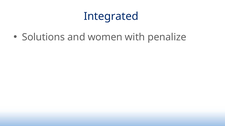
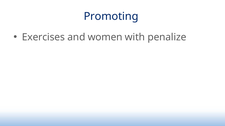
Integrated: Integrated -> Promoting
Solutions: Solutions -> Exercises
